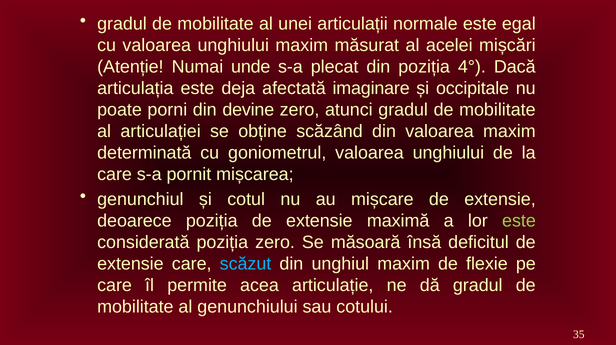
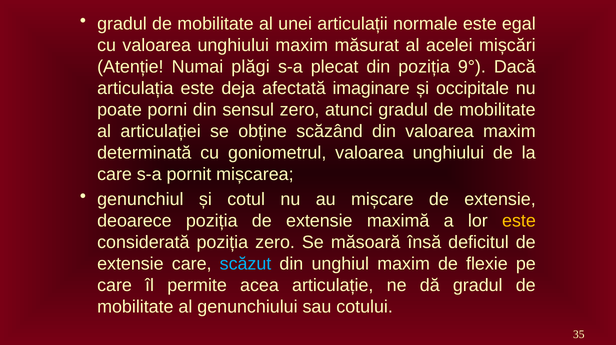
unde: unde -> plăgi
4°: 4° -> 9°
devine: devine -> sensul
este at (519, 221) colour: light green -> yellow
